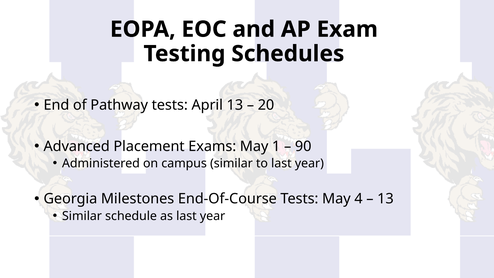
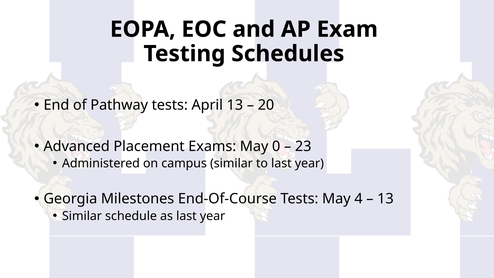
1: 1 -> 0
90: 90 -> 23
